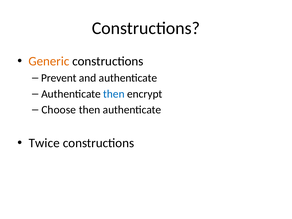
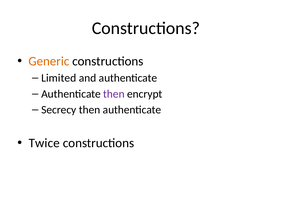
Prevent: Prevent -> Limited
then at (114, 94) colour: blue -> purple
Choose: Choose -> Secrecy
